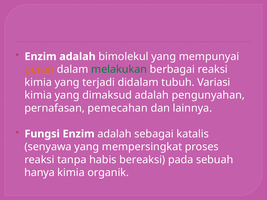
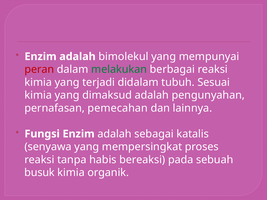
peran colour: orange -> red
Variasi: Variasi -> Sesuai
hanya: hanya -> busuk
